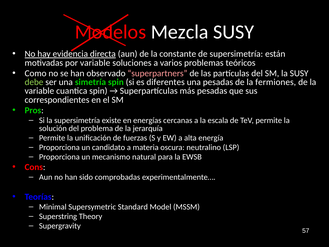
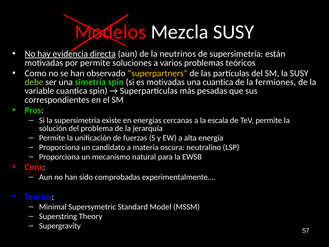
constante: constante -> neutrinos
por variable: variable -> permite
superpartners colour: pink -> yellow
es diferentes: diferentes -> motivadas
una pesadas: pesadas -> cuantica
